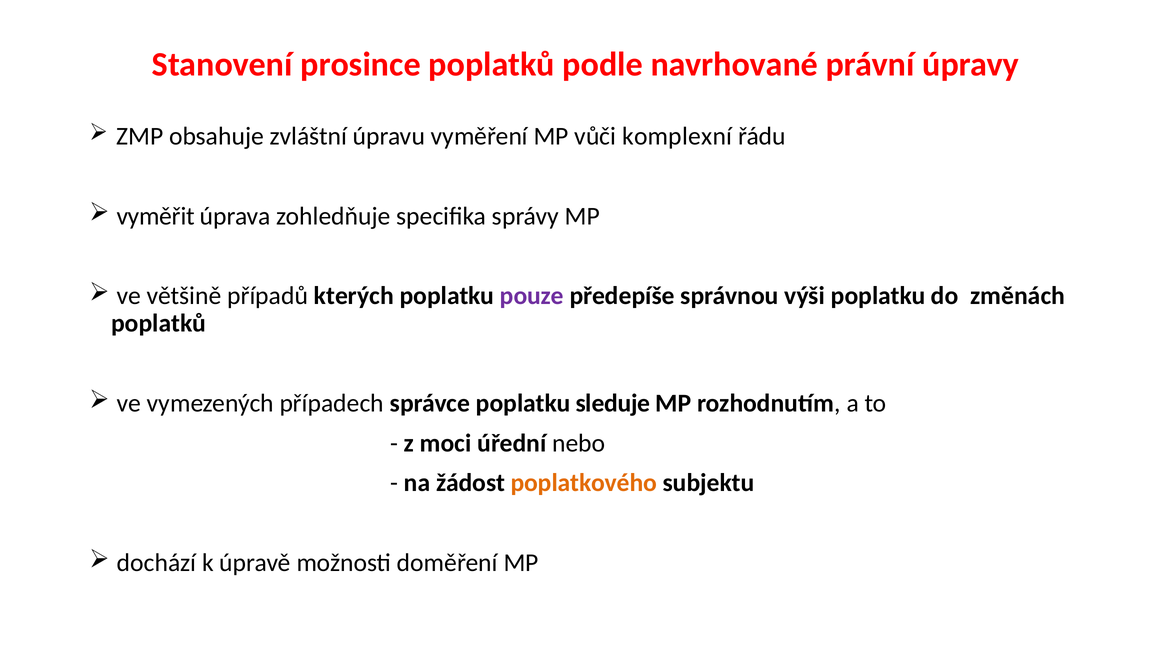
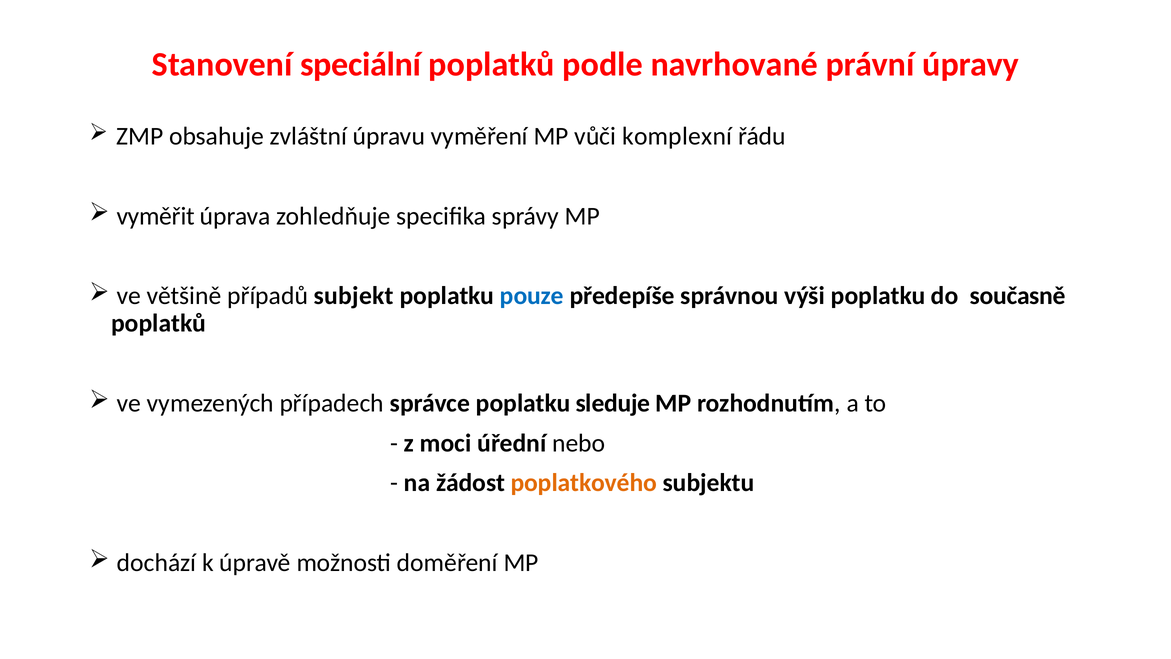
prosince: prosince -> speciální
kterých: kterých -> subjekt
pouze colour: purple -> blue
změnách: změnách -> současně
